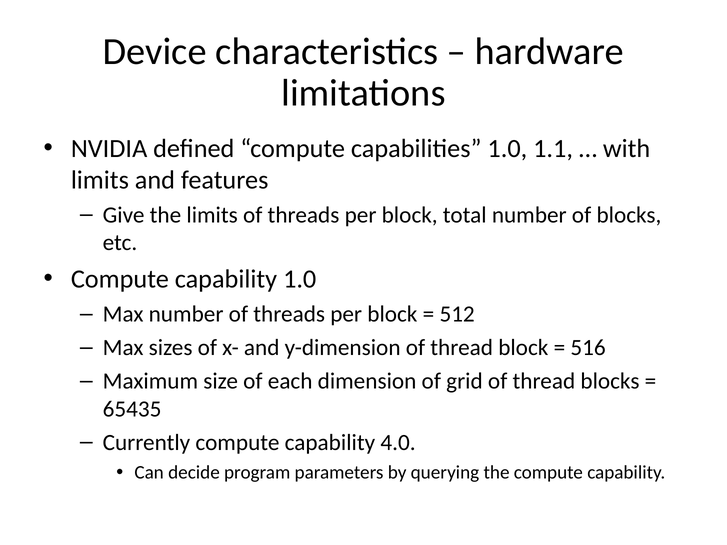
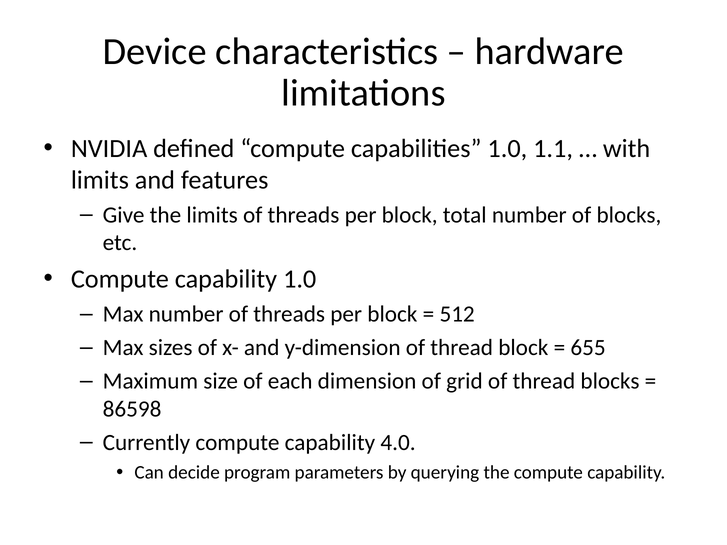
516: 516 -> 655
65435: 65435 -> 86598
